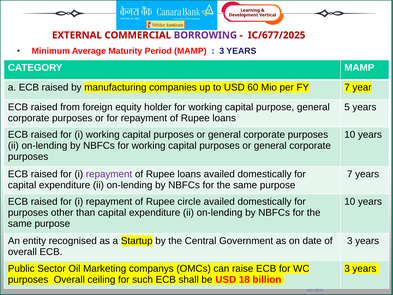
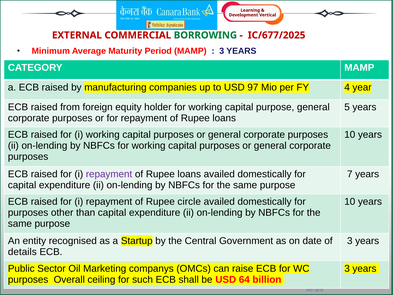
BORROWING colour: purple -> green
60: 60 -> 97
FY 7: 7 -> 4
overall at (22, 252): overall -> details
18: 18 -> 64
